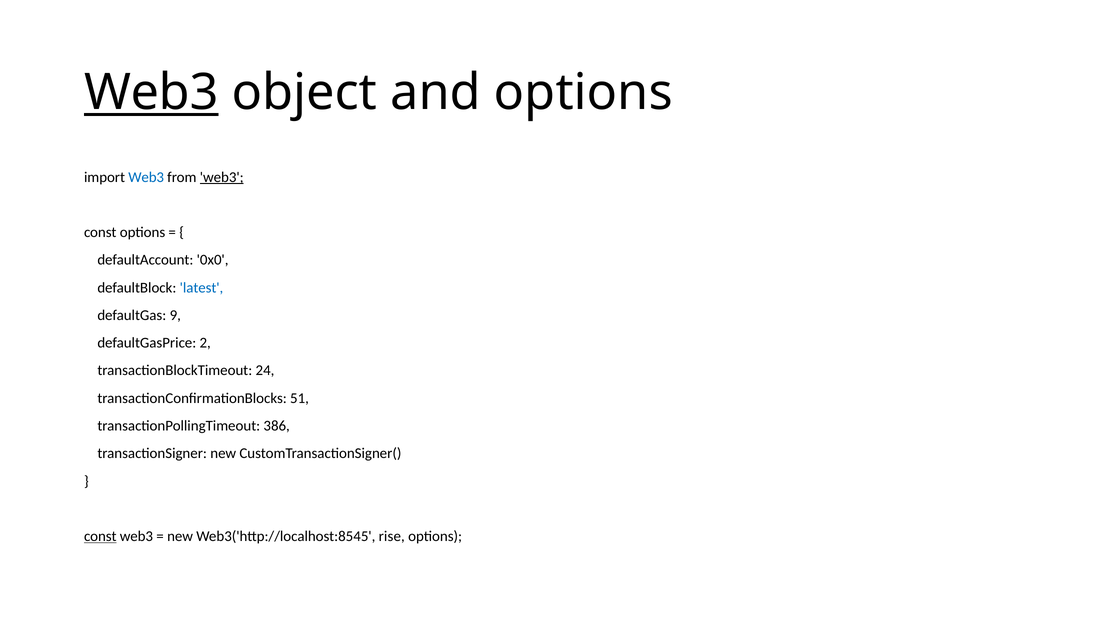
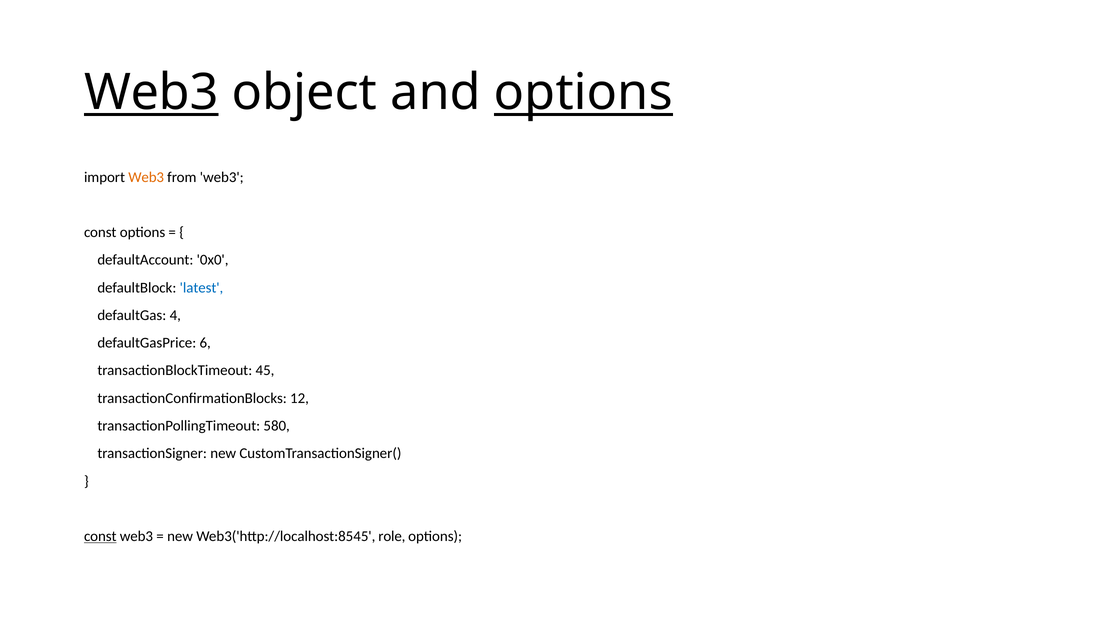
options at (583, 93) underline: none -> present
Web3 at (146, 177) colour: blue -> orange
web3 at (222, 177) underline: present -> none
9: 9 -> 4
2: 2 -> 6
24: 24 -> 45
51: 51 -> 12
386: 386 -> 580
rise: rise -> role
